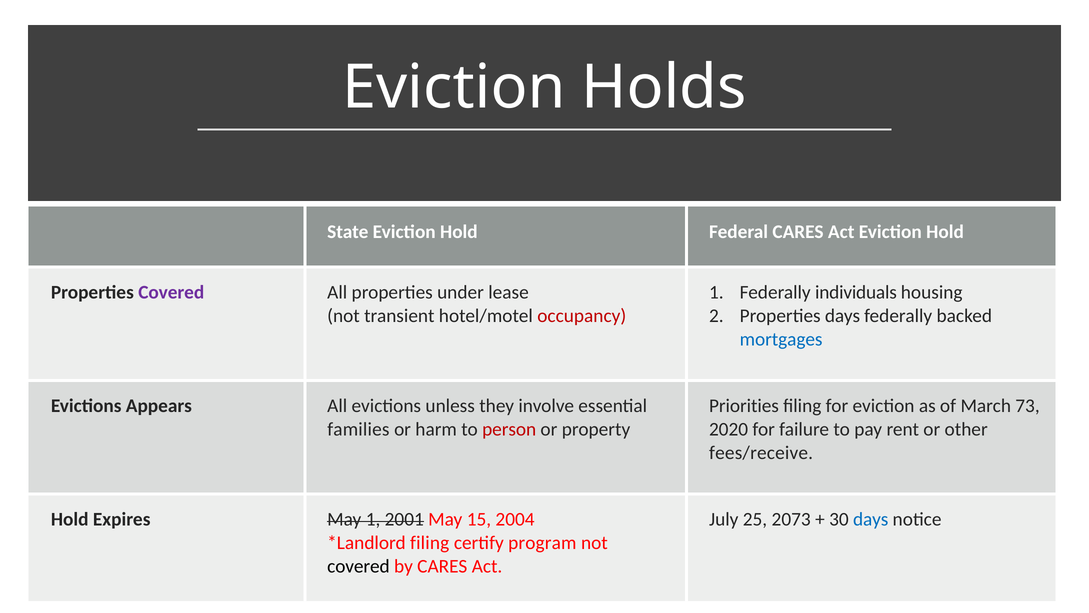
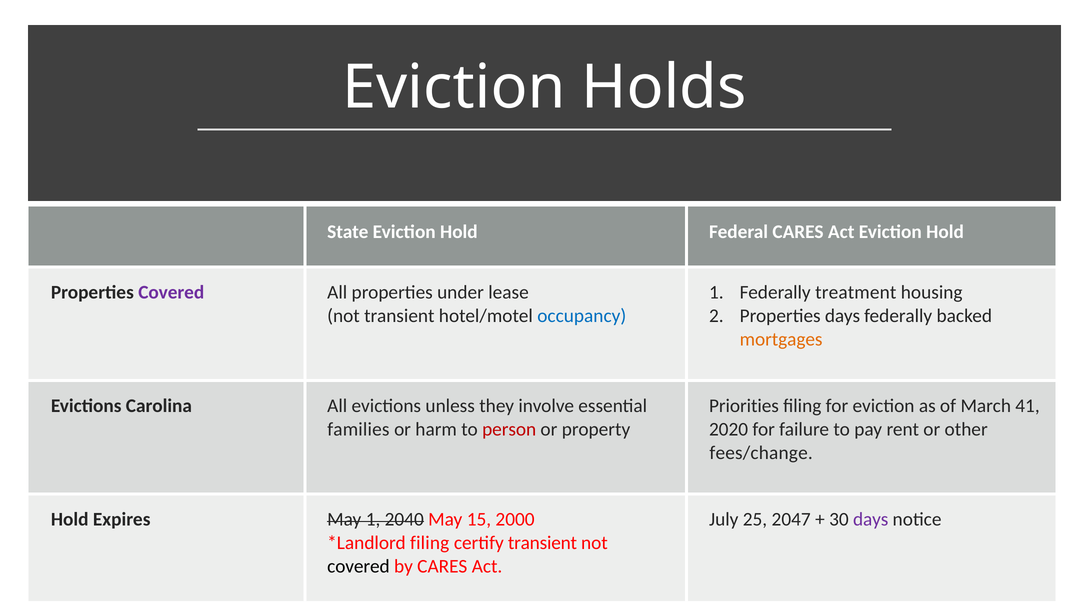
individuals: individuals -> treatment
occupancy colour: red -> blue
mortgages colour: blue -> orange
Appears: Appears -> Carolina
73: 73 -> 41
fees/receive: fees/receive -> fees/change
2001: 2001 -> 2040
2004: 2004 -> 2000
2073: 2073 -> 2047
days at (871, 519) colour: blue -> purple
certify program: program -> transient
